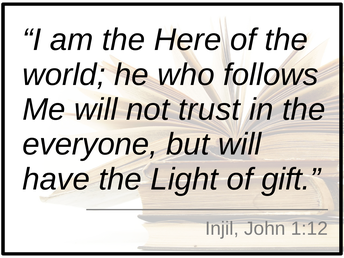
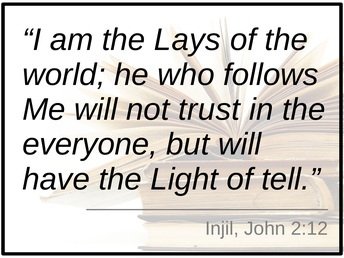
Here: Here -> Lays
gift: gift -> tell
1:12: 1:12 -> 2:12
